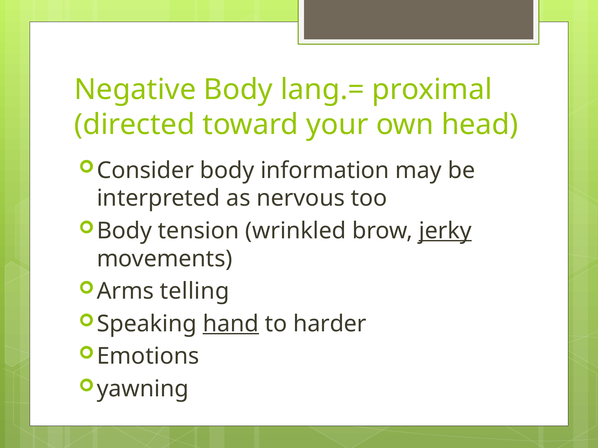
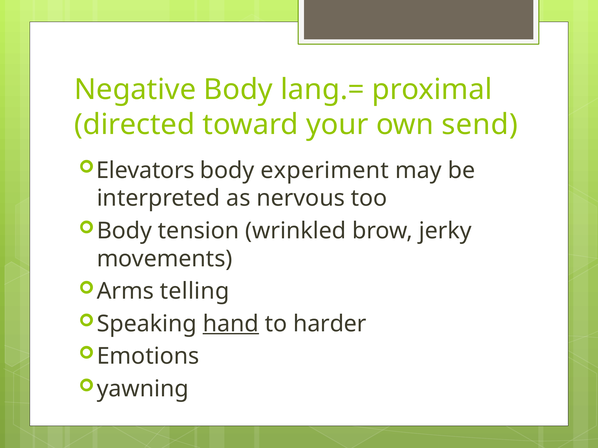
head: head -> send
Consider: Consider -> Elevators
information: information -> experiment
jerky underline: present -> none
